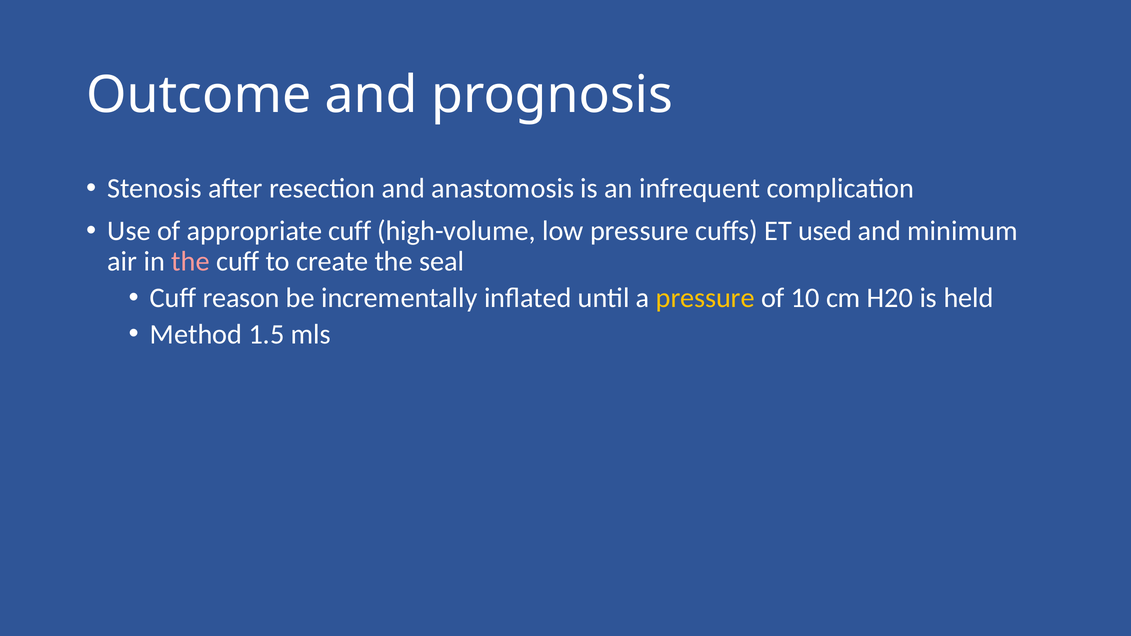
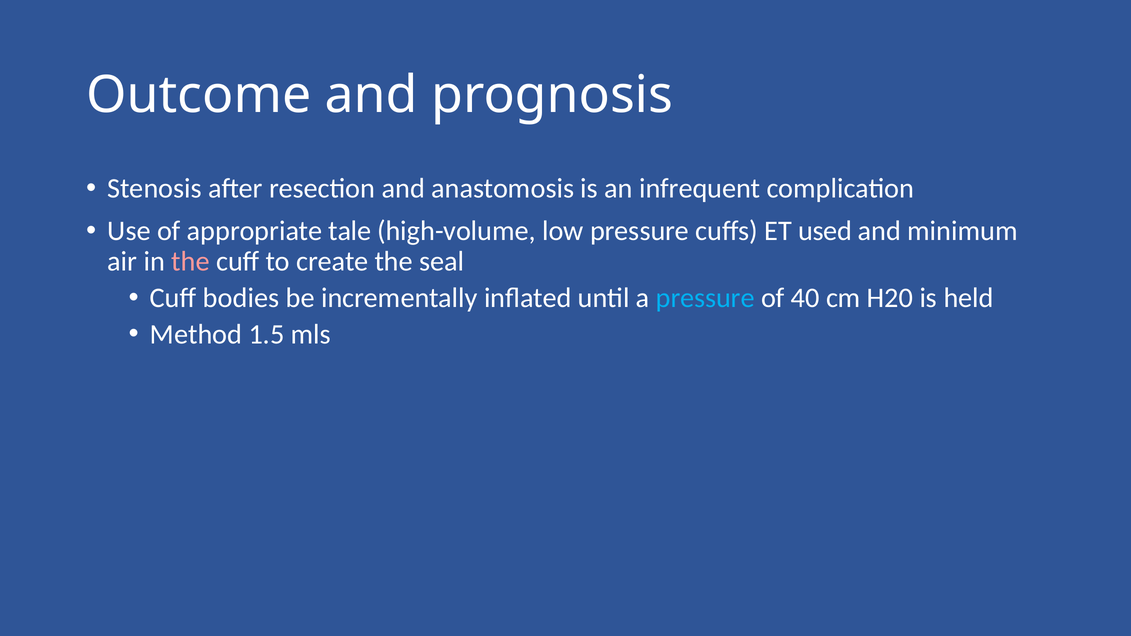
appropriate cuff: cuff -> tale
reason: reason -> bodies
pressure at (705, 298) colour: yellow -> light blue
10: 10 -> 40
